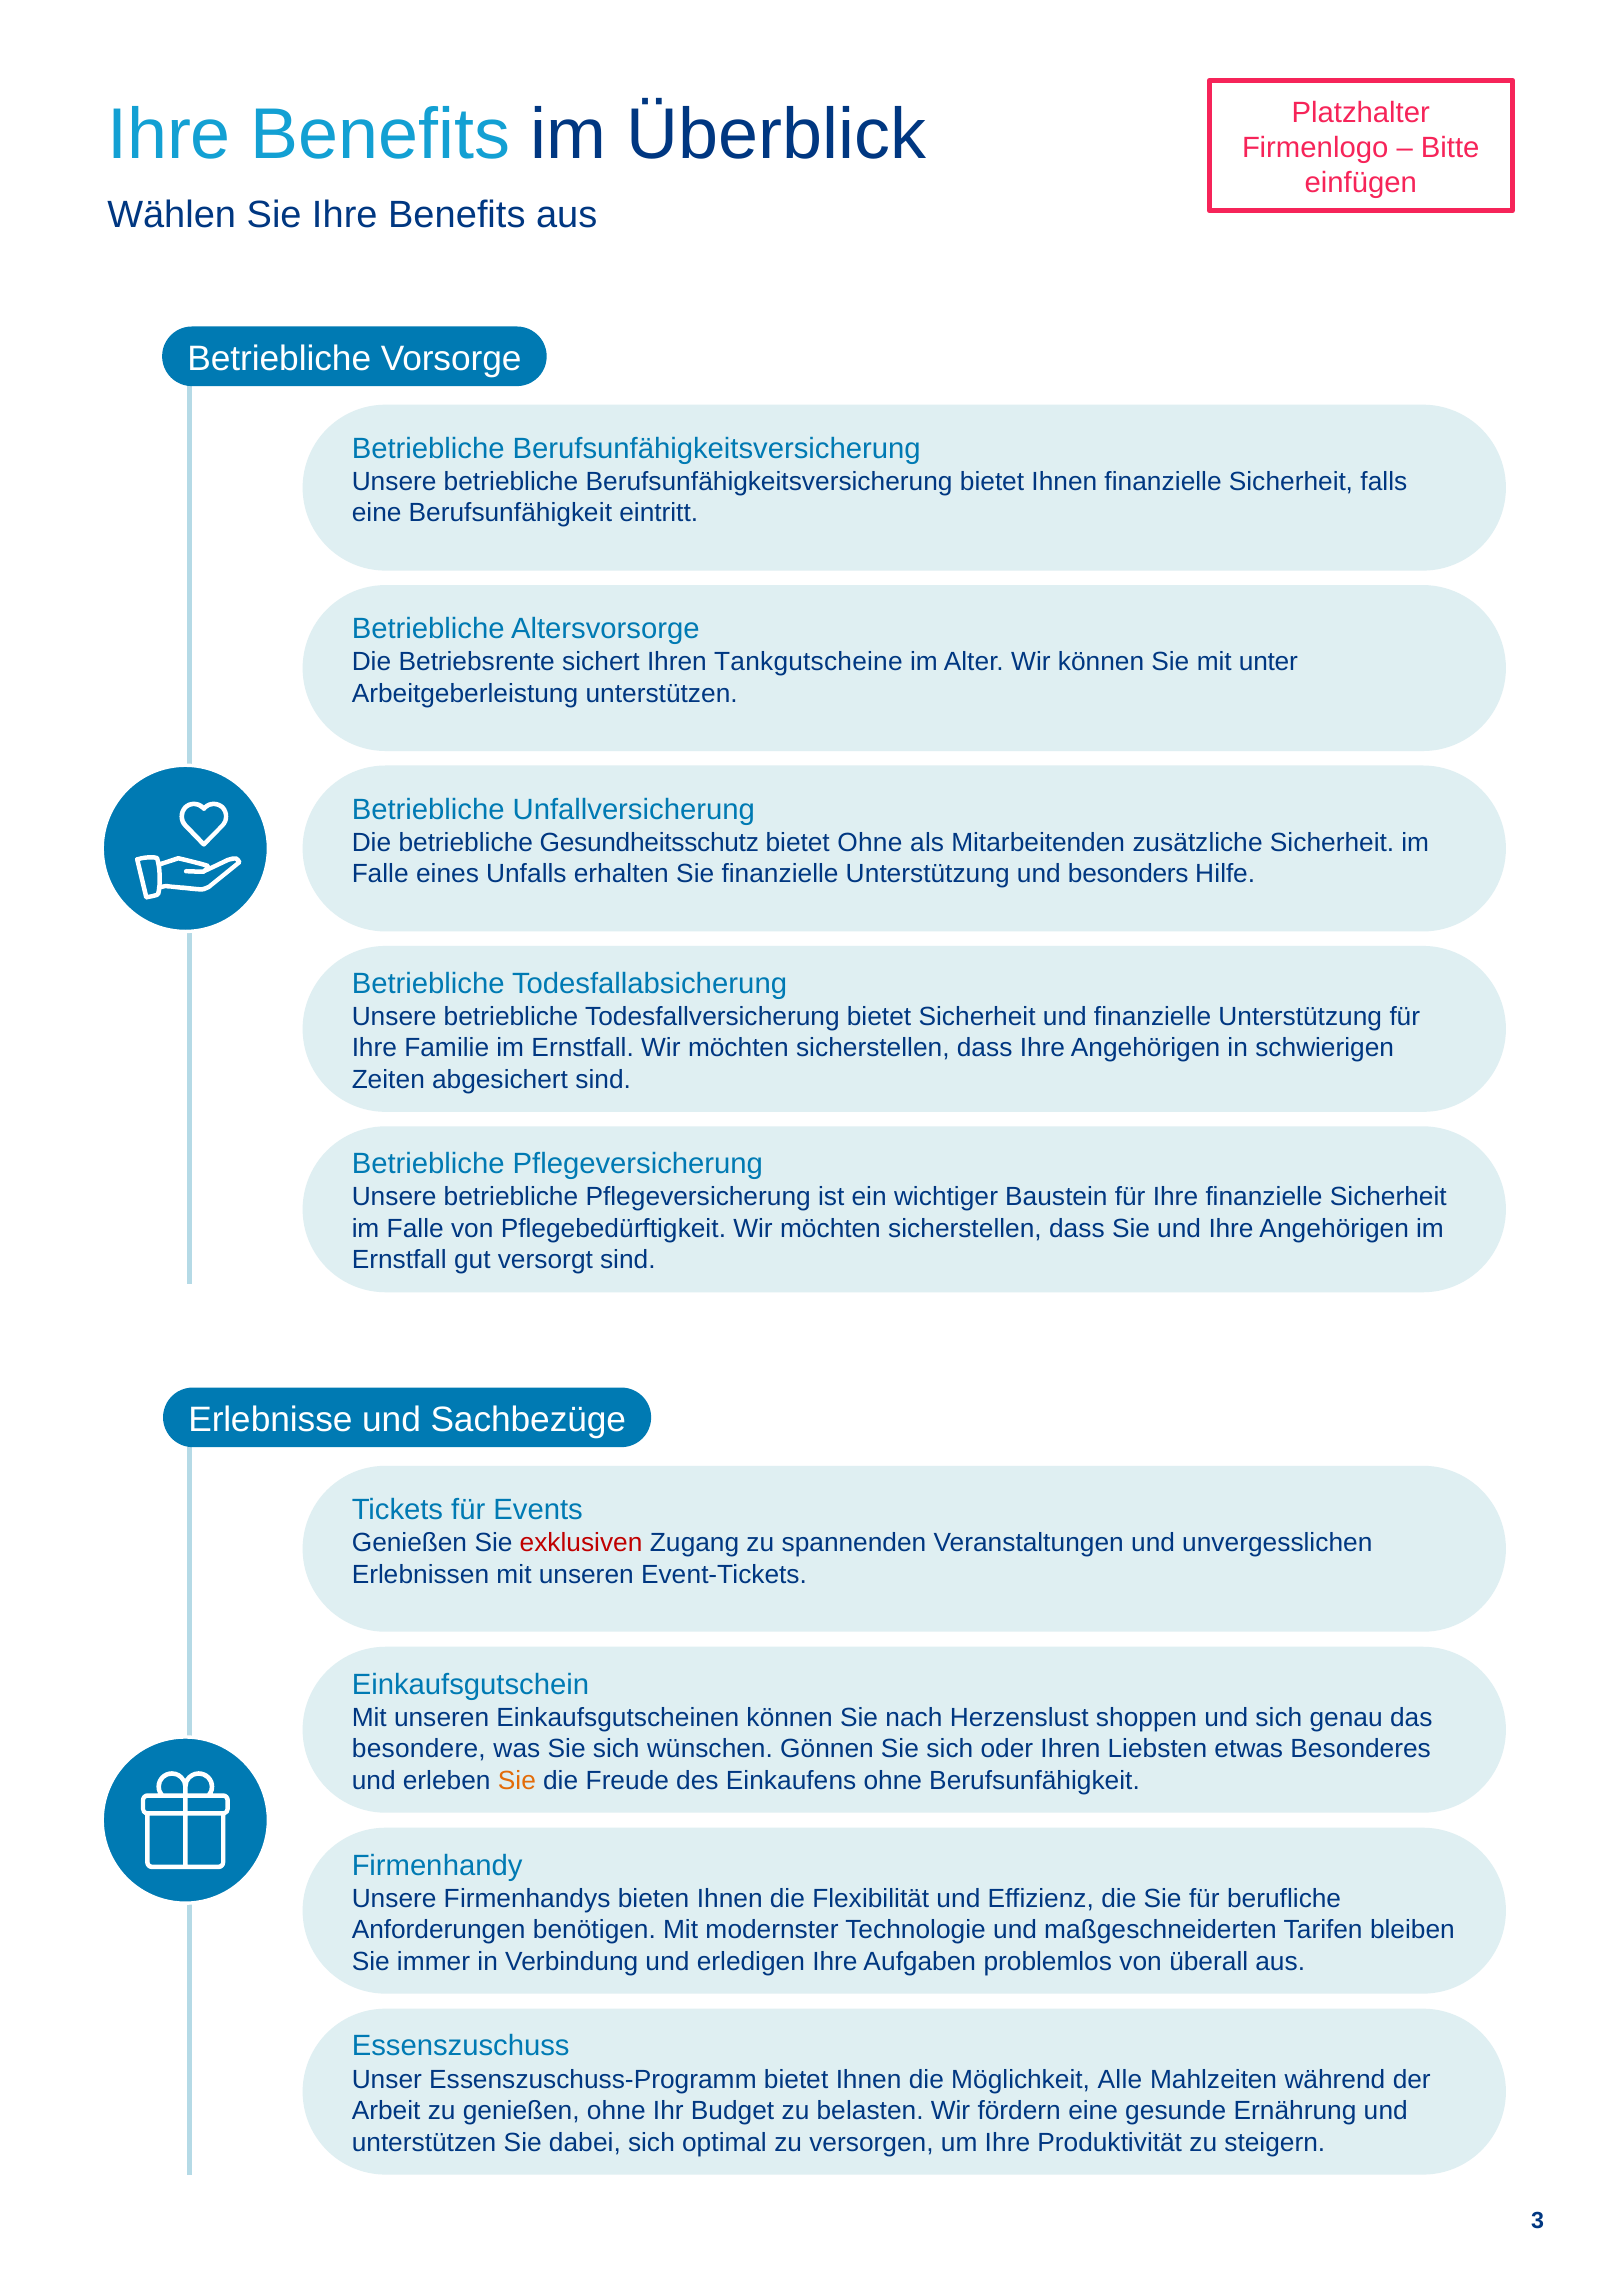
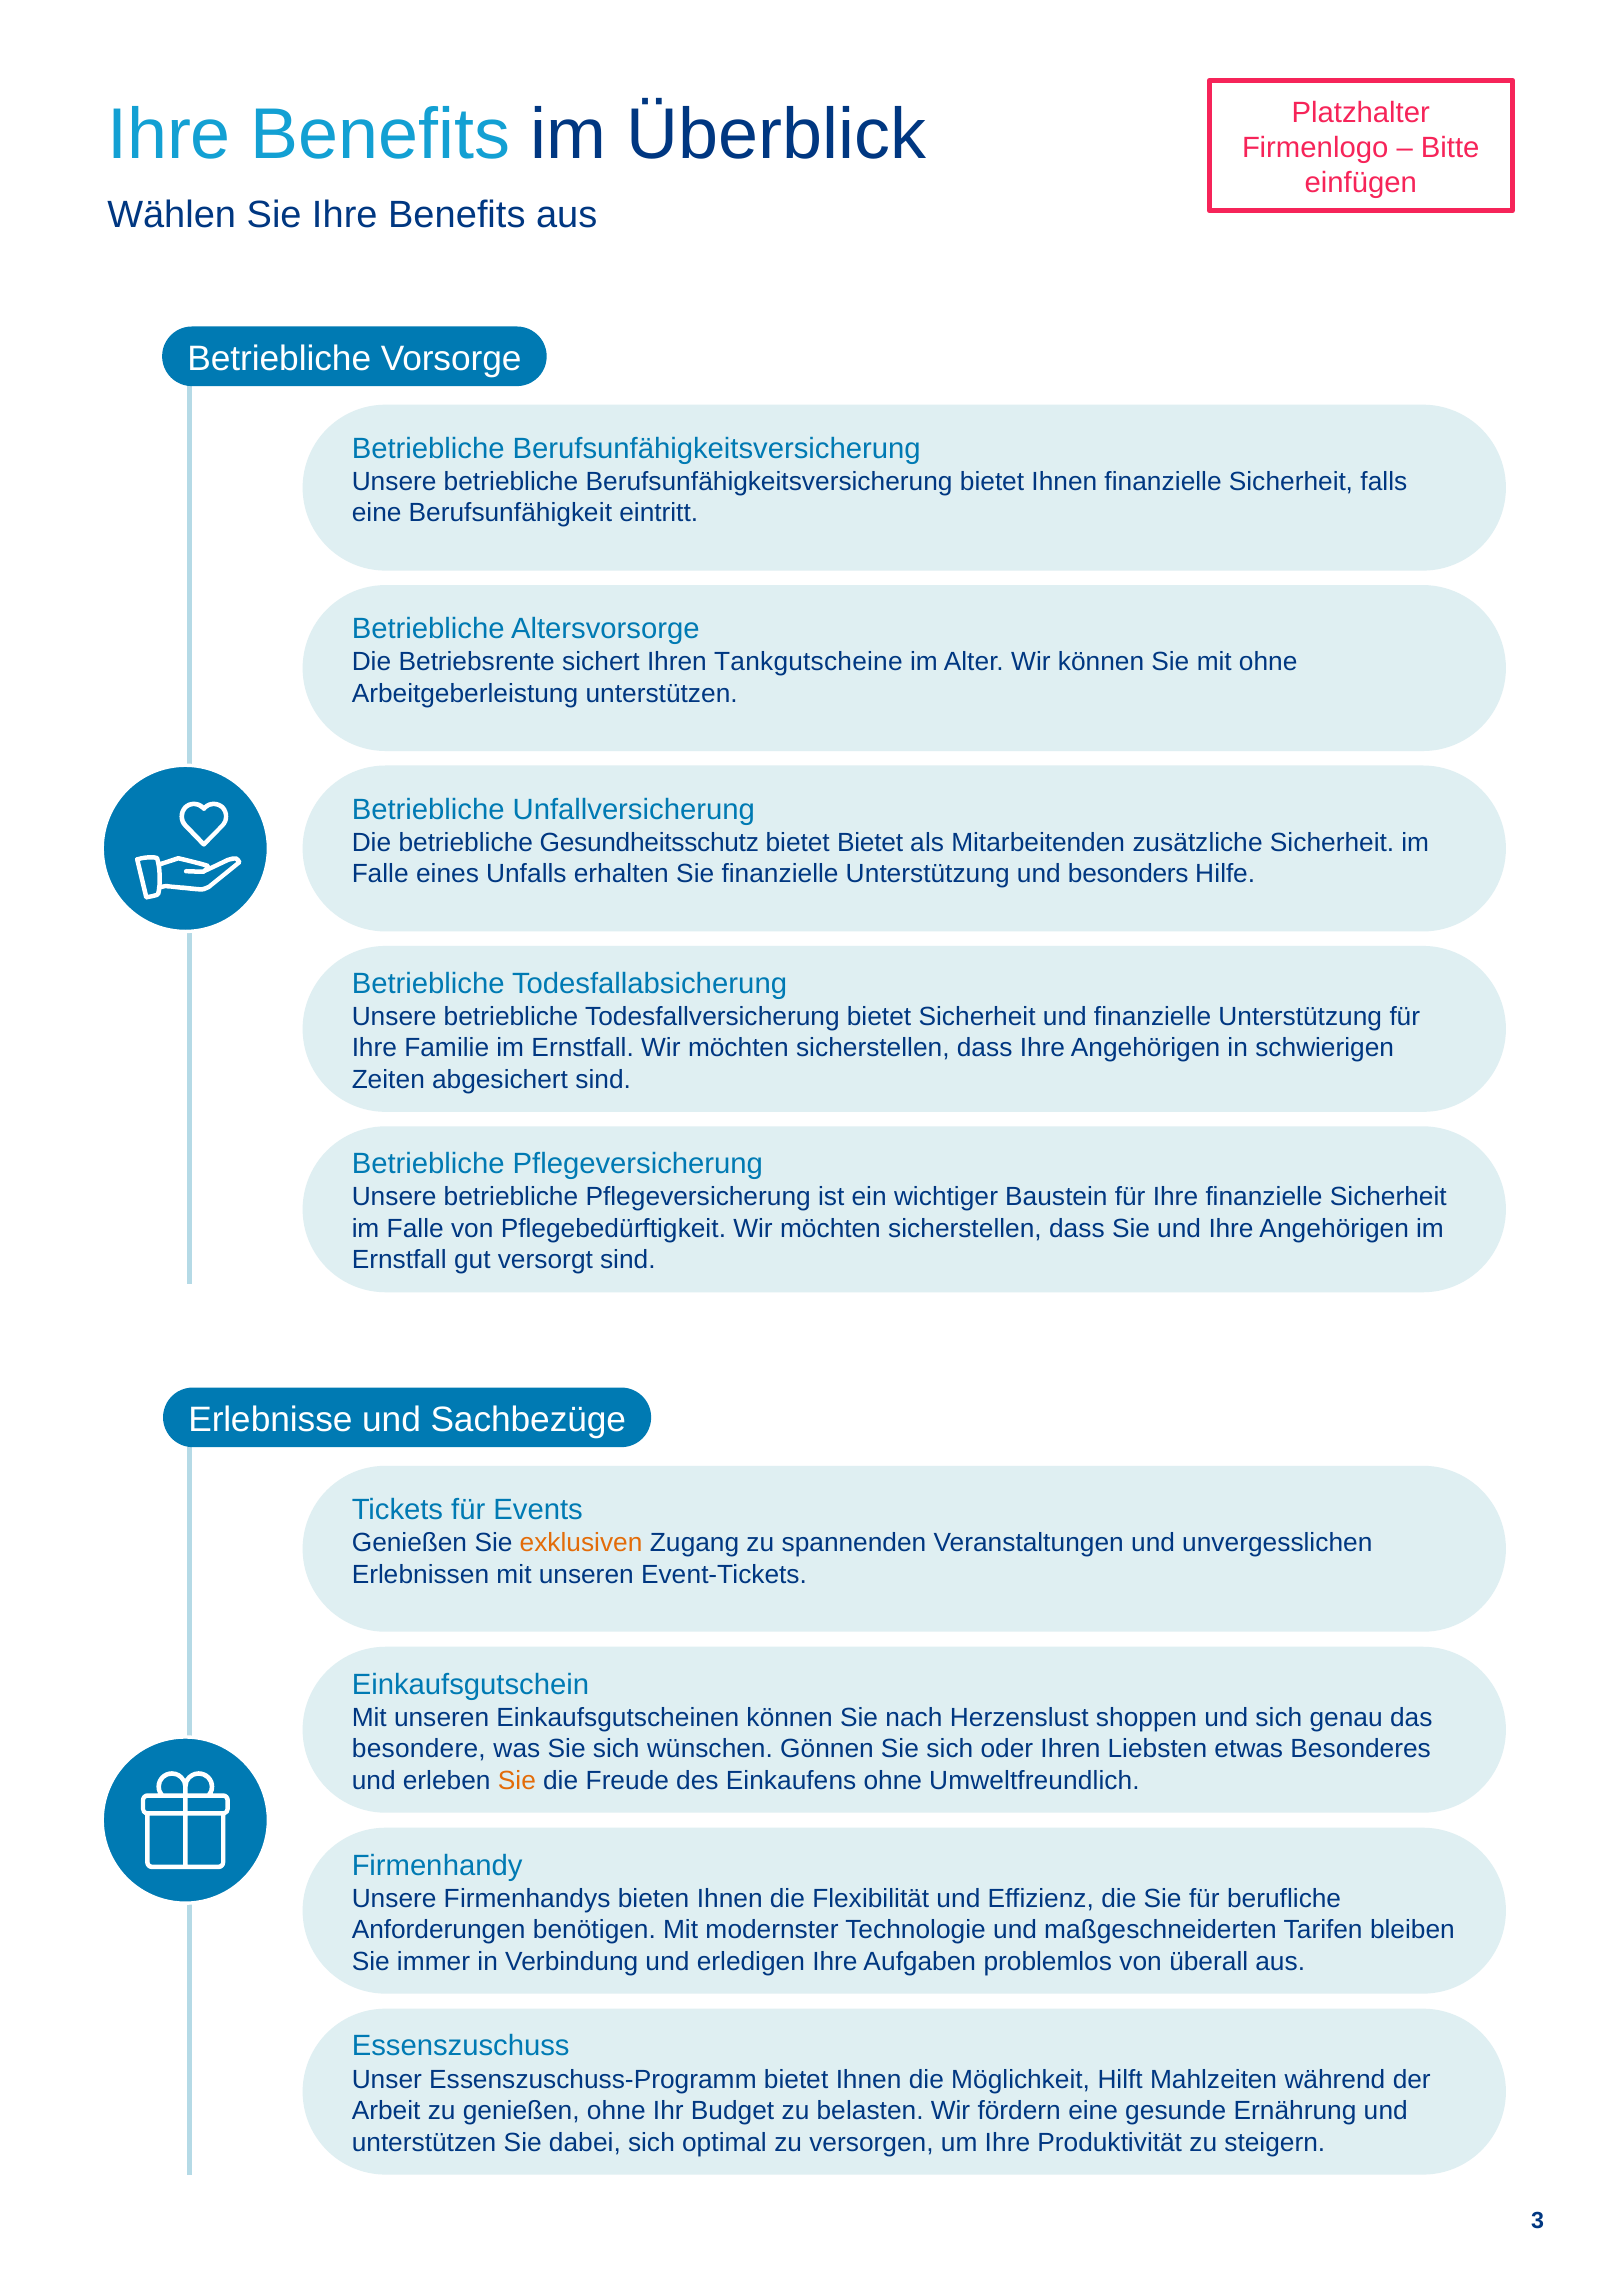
mit unter: unter -> ohne
bietet Ohne: Ohne -> Bietet
exklusiven colour: red -> orange
ohne Berufsunfähigkeit: Berufsunfähigkeit -> Umweltfreundlich
Alle: Alle -> Hilft
